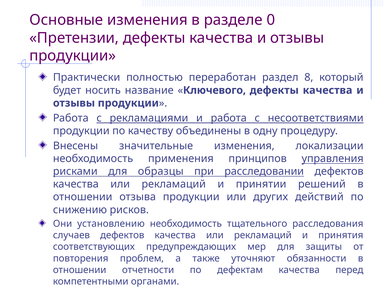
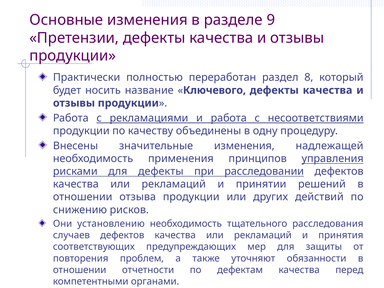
0: 0 -> 9
локализации: локализации -> надлежащей
для образцы: образцы -> дефекты
